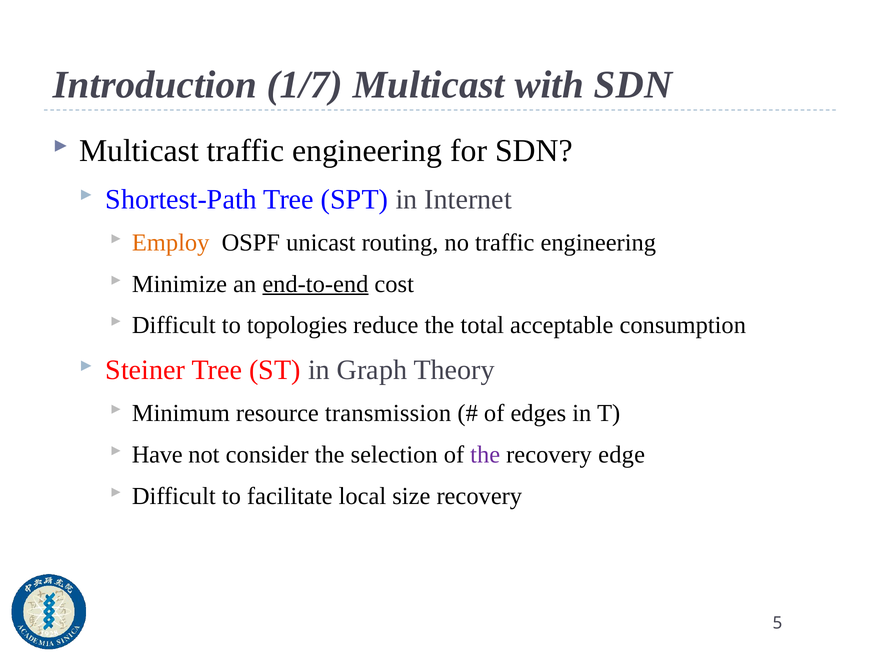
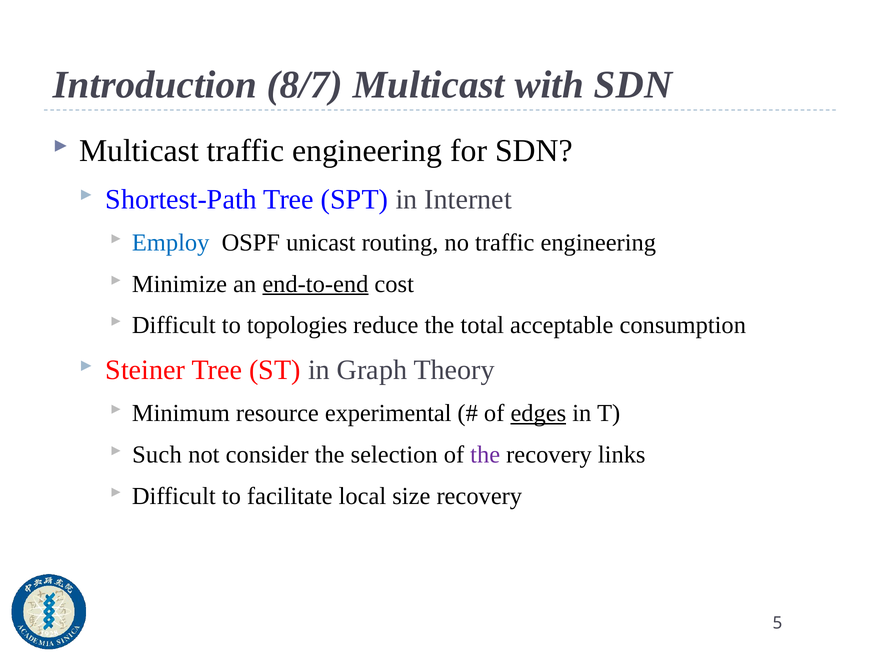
1/7: 1/7 -> 8/7
Employ colour: orange -> blue
transmission: transmission -> experimental
edges underline: none -> present
Have: Have -> Such
edge: edge -> links
